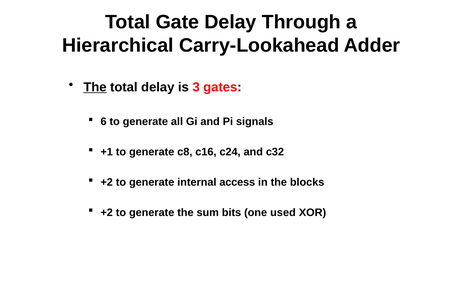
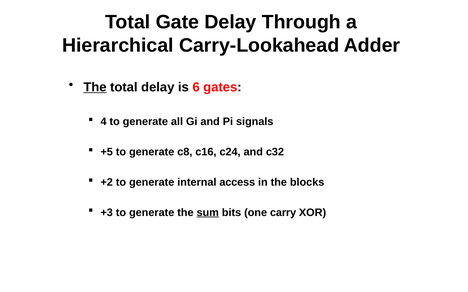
3: 3 -> 6
6: 6 -> 4
+1: +1 -> +5
+2 at (107, 213): +2 -> +3
sum underline: none -> present
used: used -> carry
